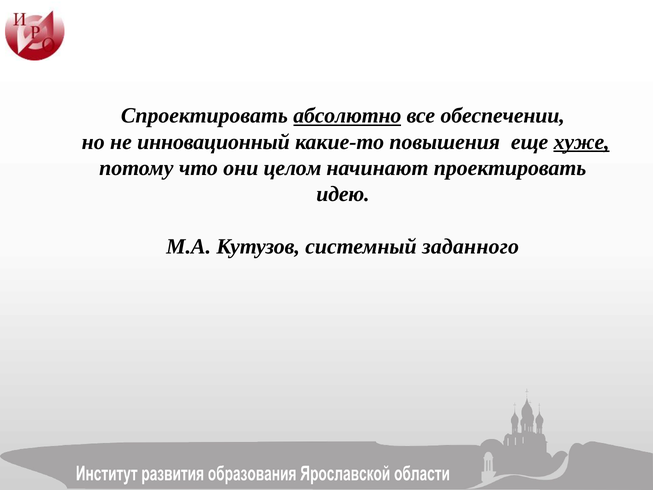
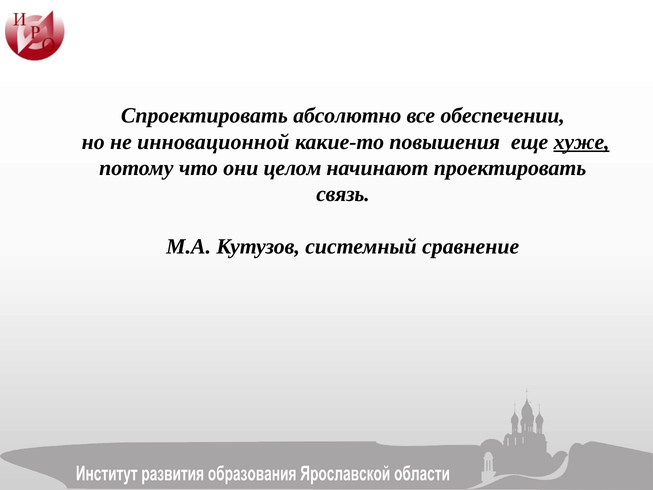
абсолютно underline: present -> none
инновационный: инновационный -> инновационной
идею: идею -> связь
заданного: заданного -> сравнение
